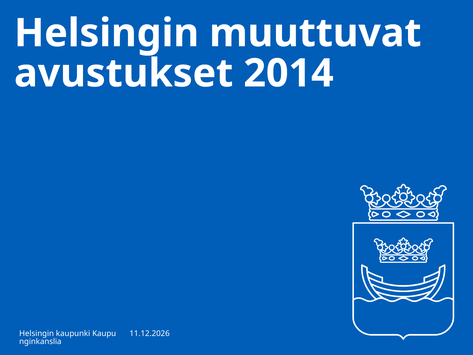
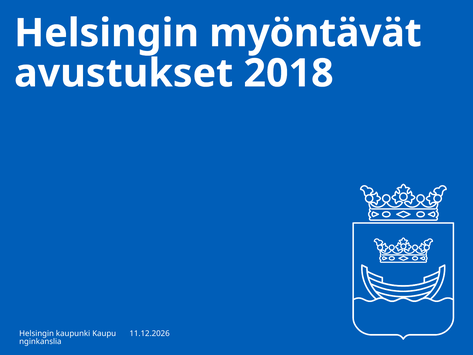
muuttuvat: muuttuvat -> myöntävät
2014: 2014 -> 2018
